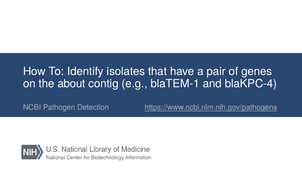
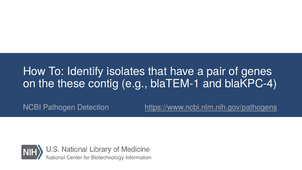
about: about -> these
